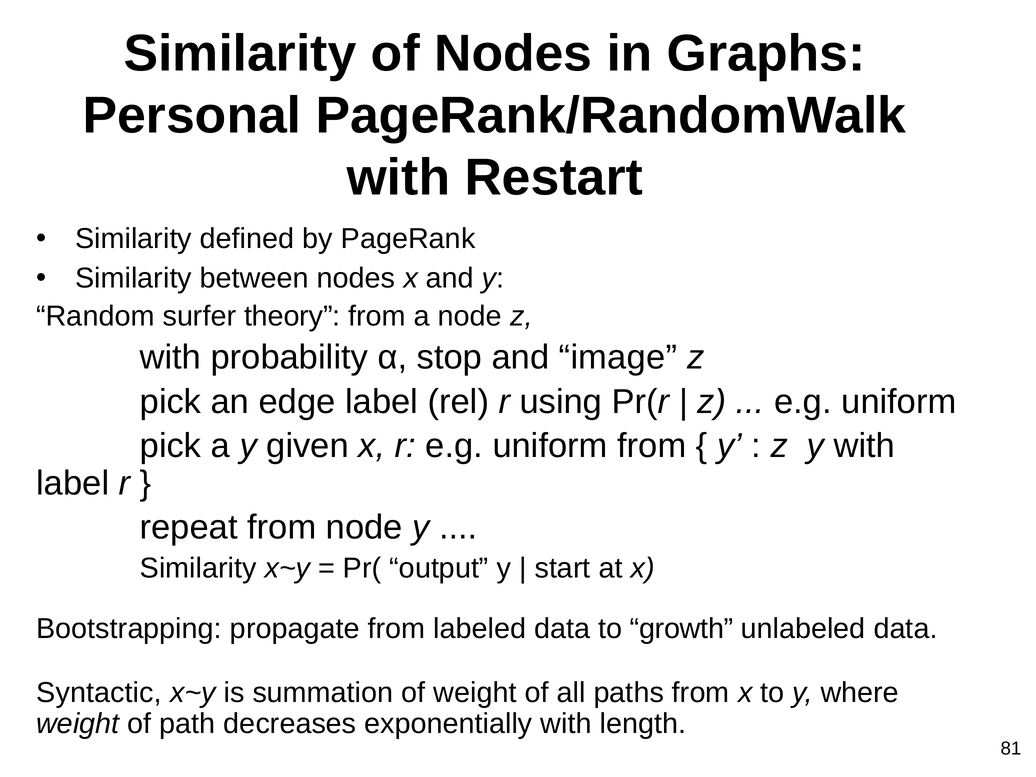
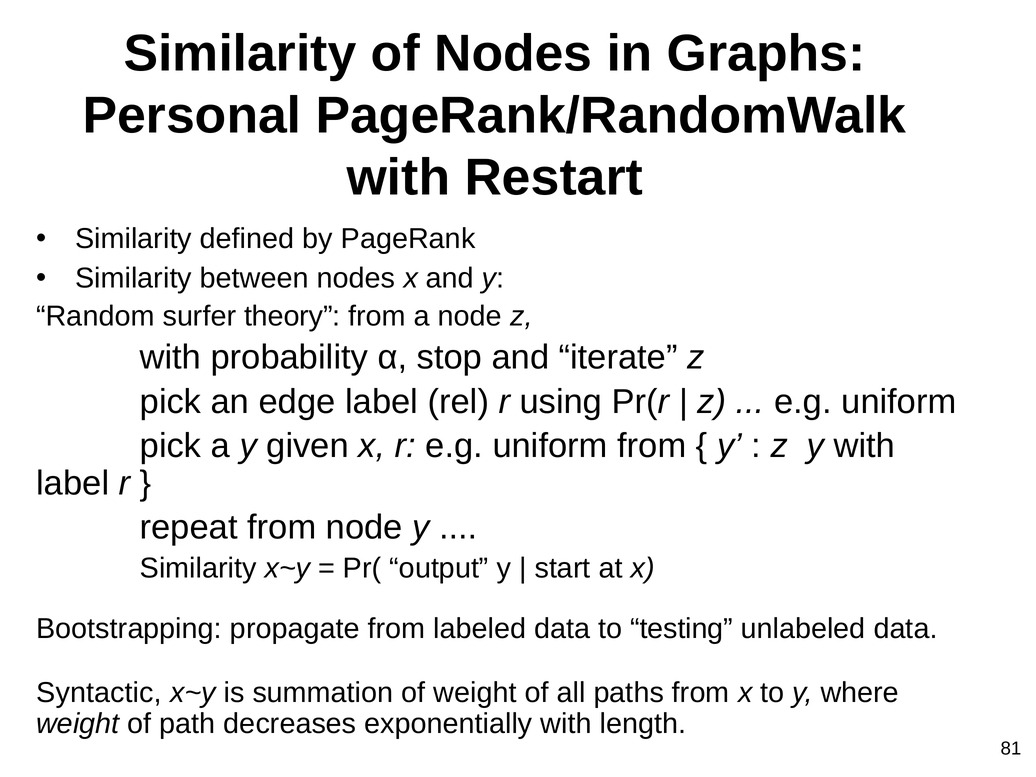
image: image -> iterate
growth: growth -> testing
